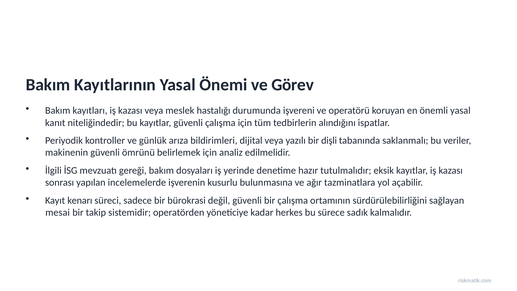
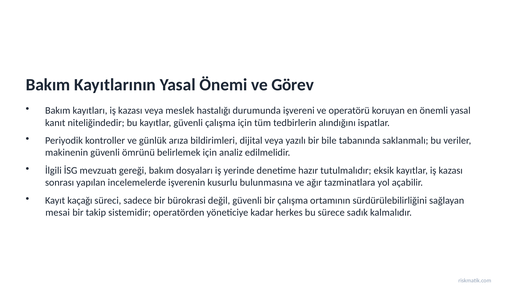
dişli: dişli -> bile
kenarı: kenarı -> kaçağı
